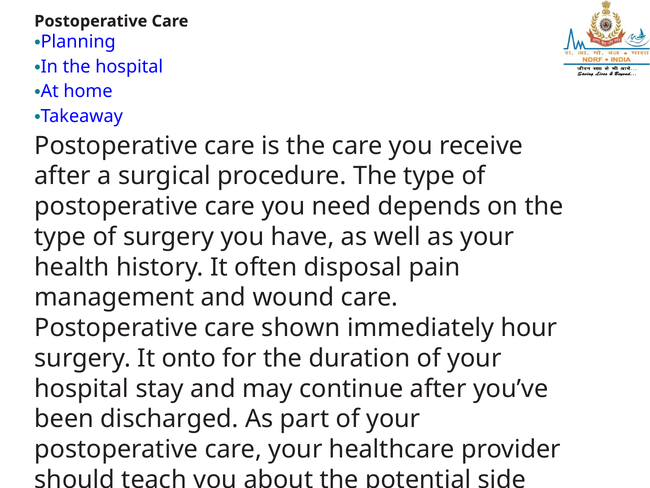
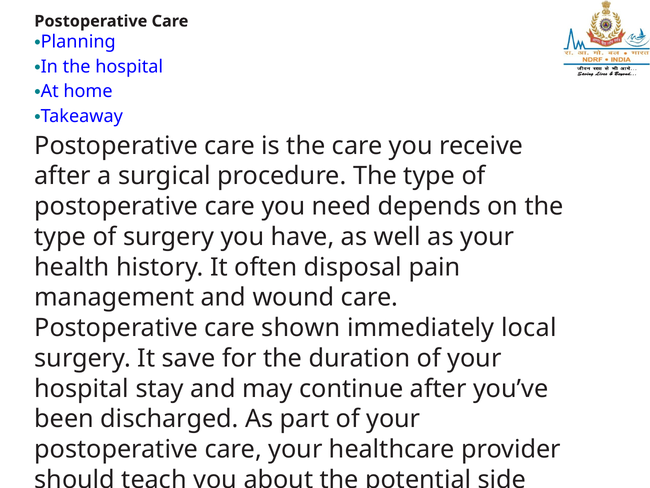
hour: hour -> local
onto: onto -> save
